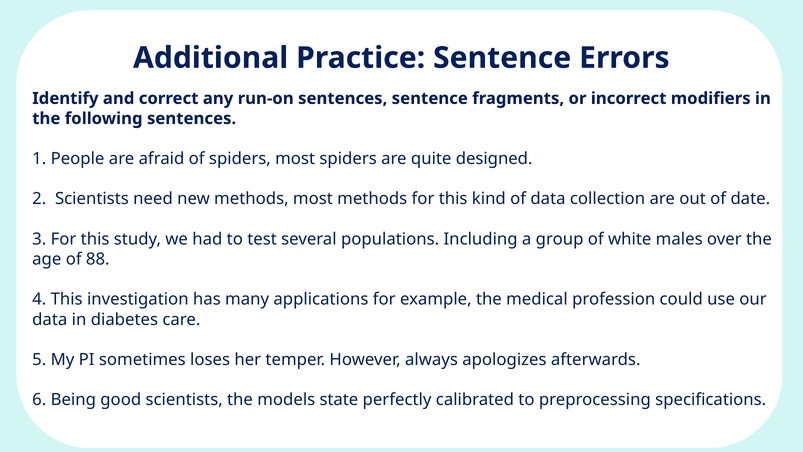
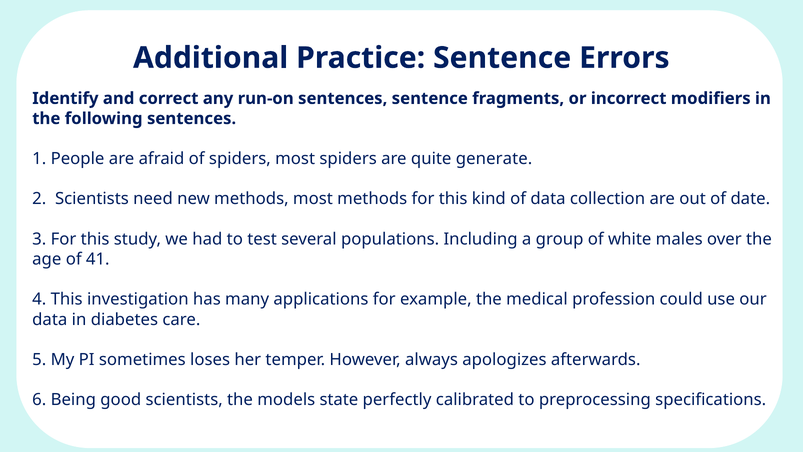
designed: designed -> generate
88: 88 -> 41
